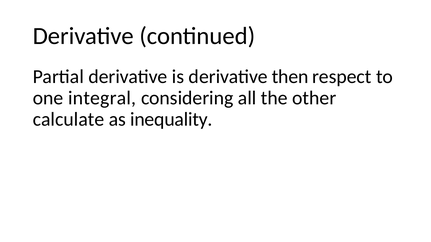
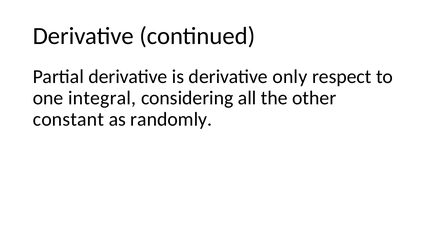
then: then -> only
calculate: calculate -> constant
inequality: inequality -> randomly
